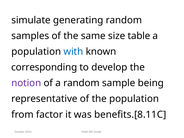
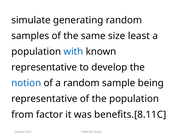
table: table -> least
corresponding at (44, 67): corresponding -> representative
notion colour: purple -> blue
